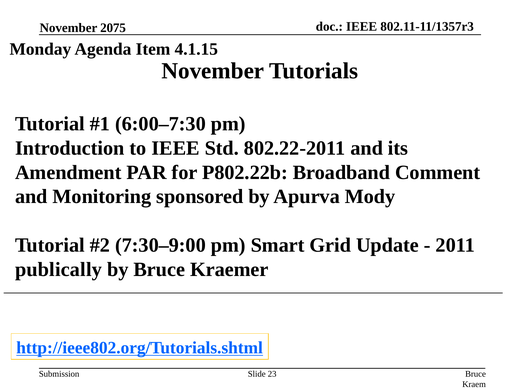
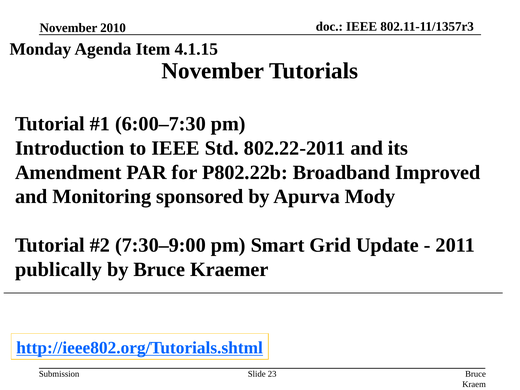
2075: 2075 -> 2010
Comment: Comment -> Improved
